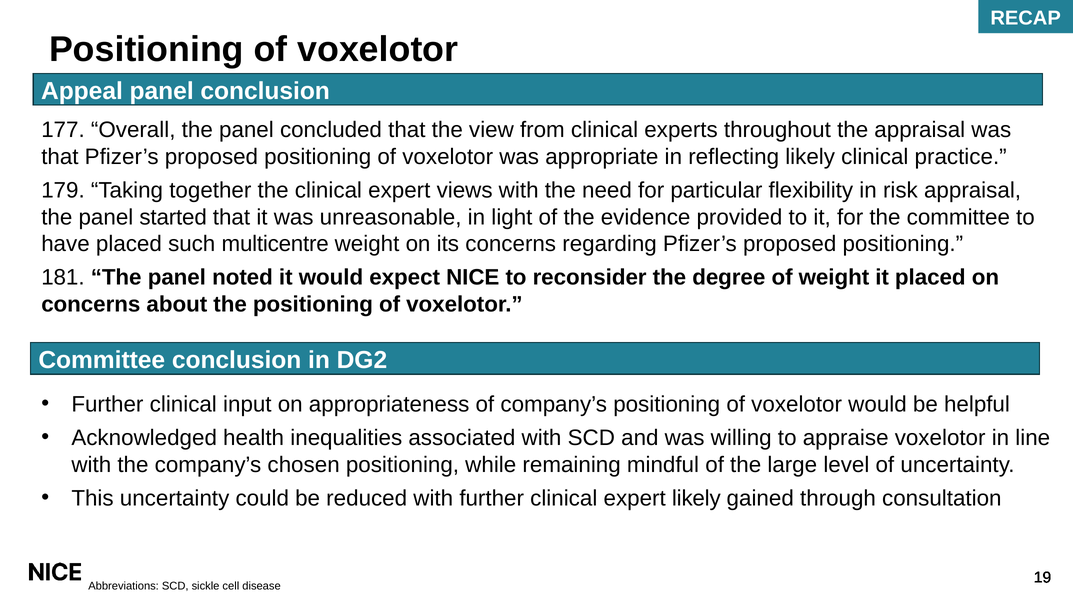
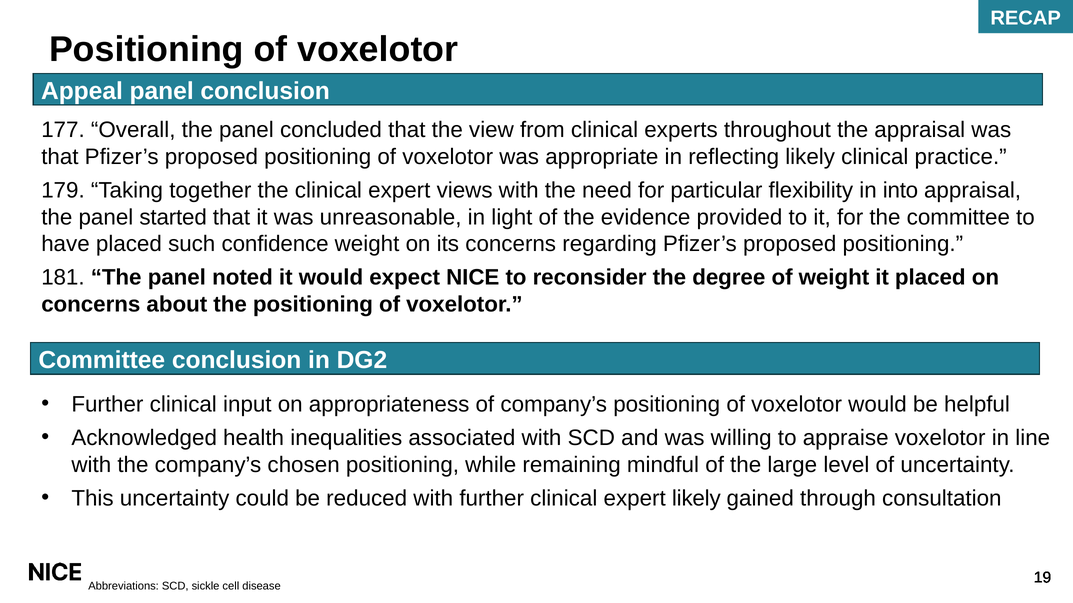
risk: risk -> into
multicentre: multicentre -> confidence
